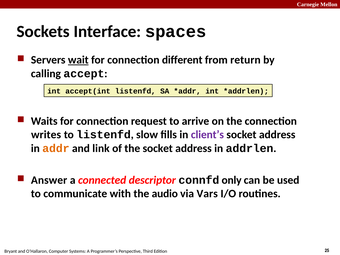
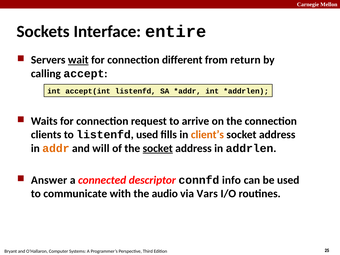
spaces: spaces -> entire
writes: writes -> clients
listenfd slow: slow -> used
client’s colour: purple -> orange
link: link -> will
socket at (158, 148) underline: none -> present
only: only -> info
